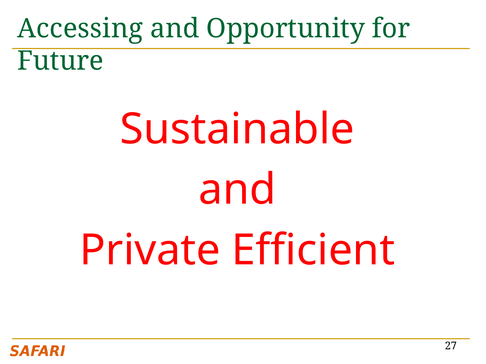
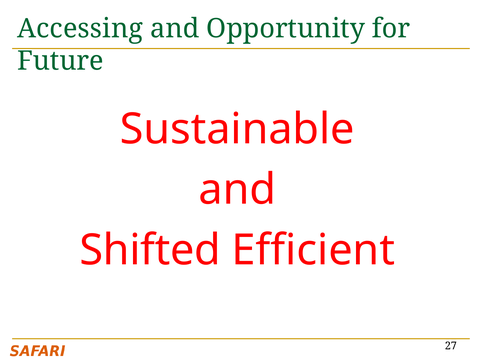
Private: Private -> Shifted
